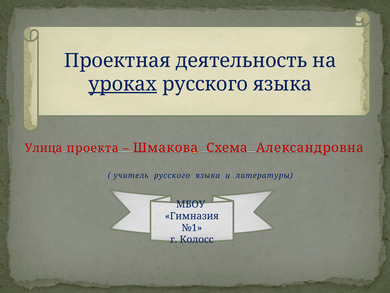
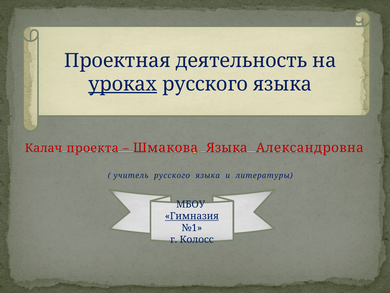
Улица: Улица -> Калач
Шмакова Схема: Схема -> Языка
Гимназия underline: none -> present
